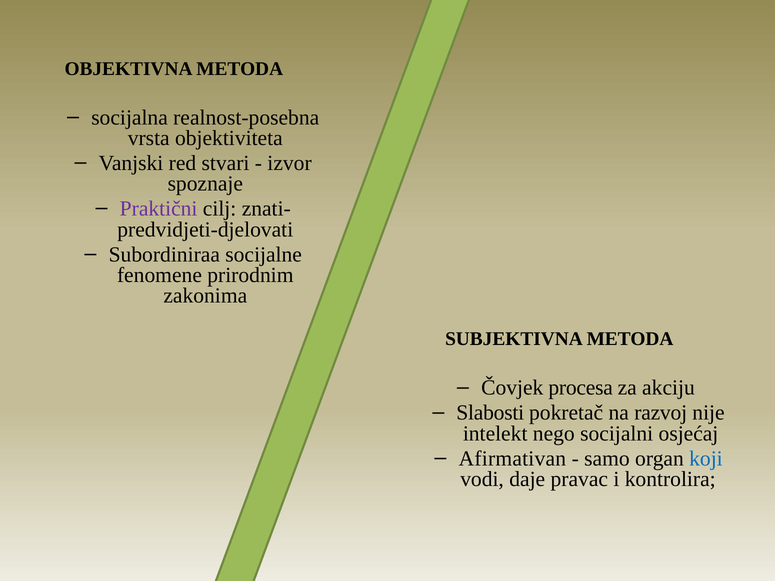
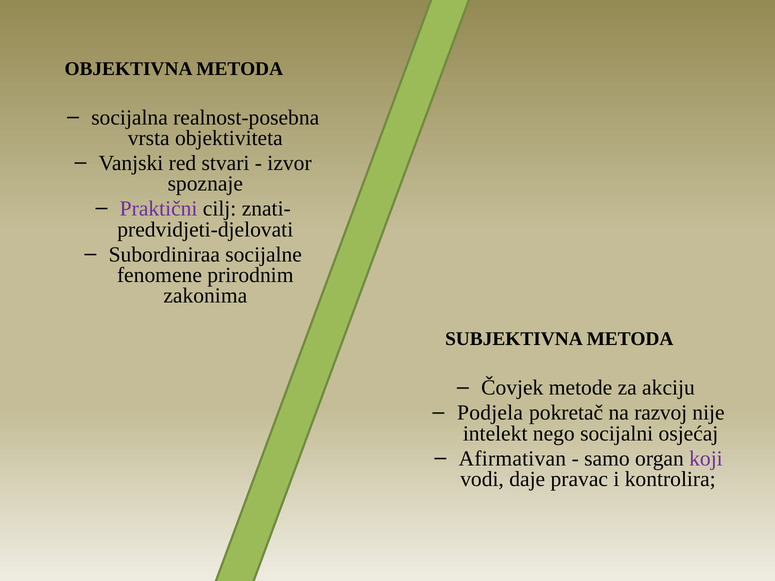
procesa: procesa -> metode
Slabosti: Slabosti -> Podjela
koji colour: blue -> purple
